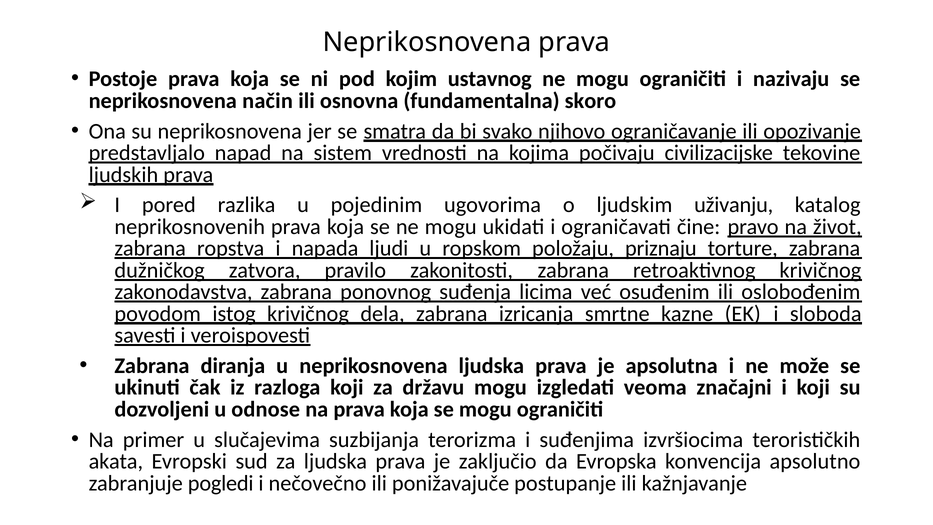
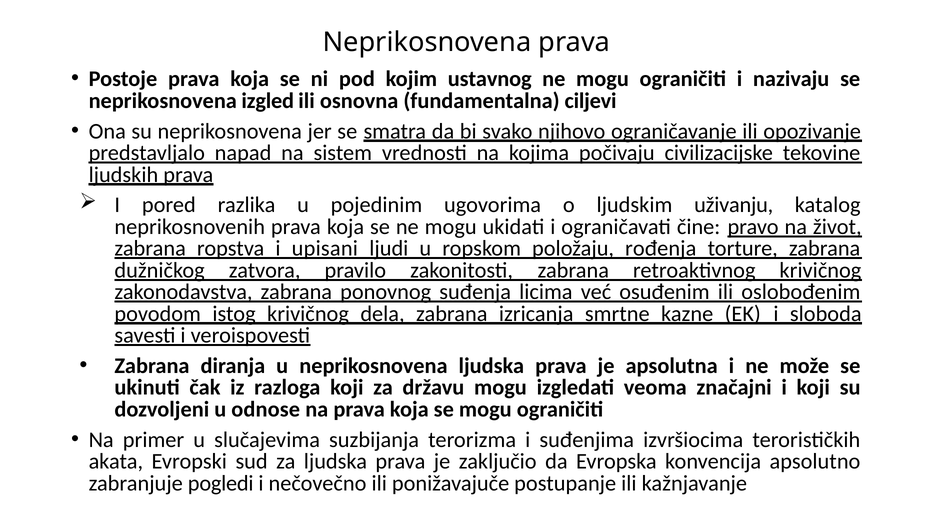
način: način -> izgled
skoro: skoro -> ciljevi
napada: napada -> upisani
priznaju: priznaju -> rođenja
